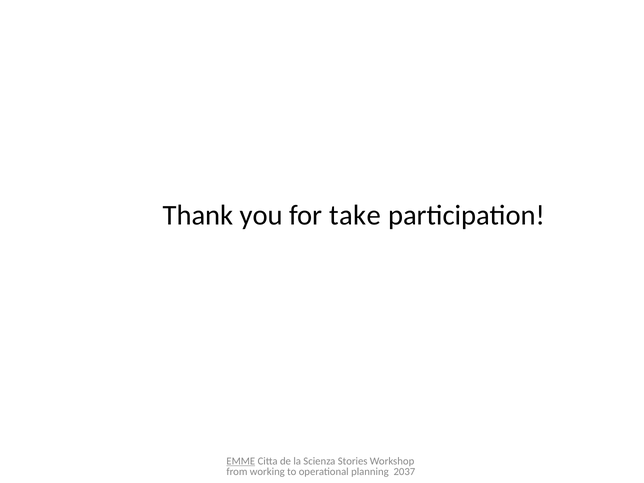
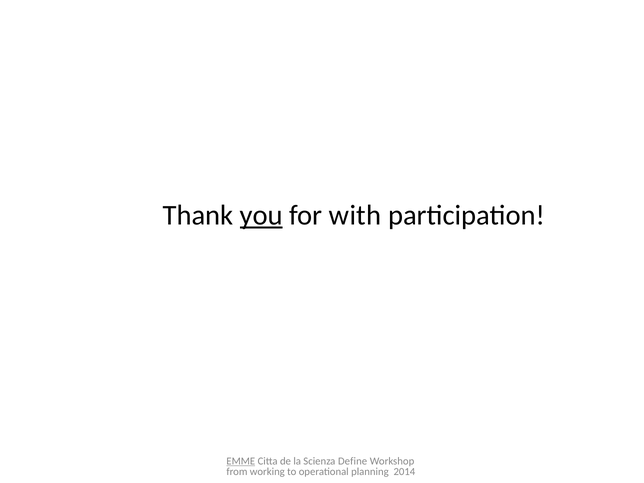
you underline: none -> present
take: take -> with
Stories: Stories -> Define
2037: 2037 -> 2014
